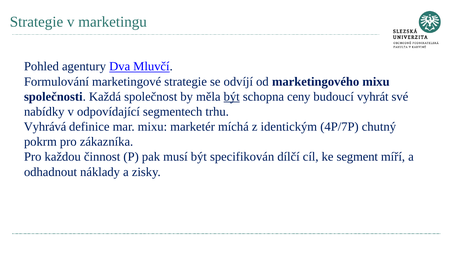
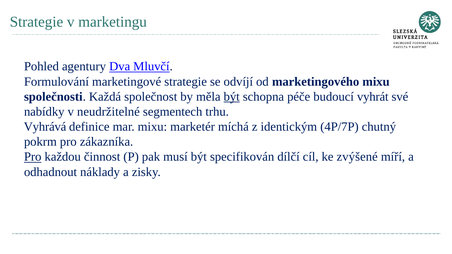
ceny: ceny -> péče
odpovídající: odpovídající -> neudržitelné
Pro at (33, 157) underline: none -> present
segment: segment -> zvýšené
